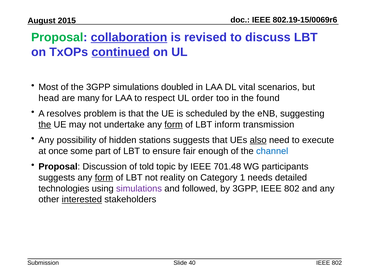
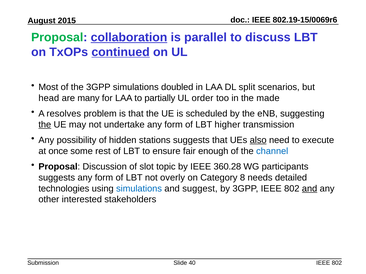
revised: revised -> parallel
vital: vital -> split
respect: respect -> partially
found: found -> made
form at (174, 125) underline: present -> none
inform: inform -> higher
part: part -> rest
told: told -> slot
701.48: 701.48 -> 360.28
form at (104, 178) underline: present -> none
reality: reality -> overly
1: 1 -> 8
simulations at (139, 189) colour: purple -> blue
followed: followed -> suggest
and at (310, 189) underline: none -> present
interested underline: present -> none
